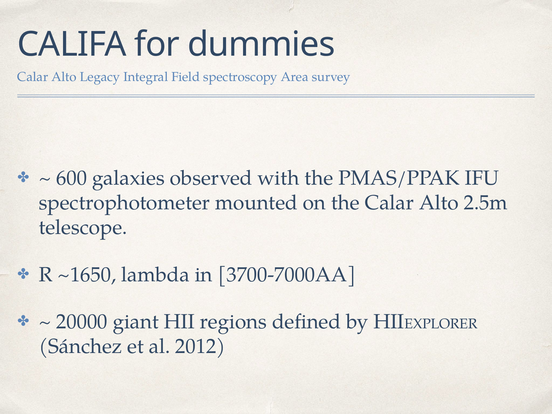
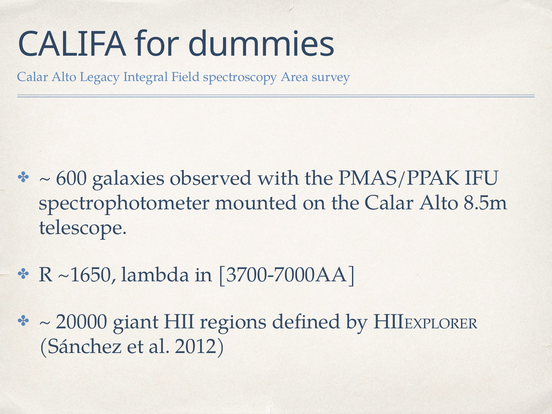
2.5m: 2.5m -> 8.5m
